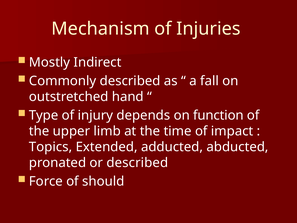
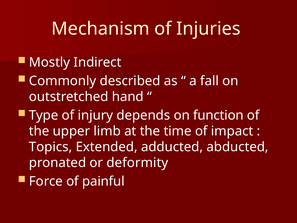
or described: described -> deformity
should: should -> painful
